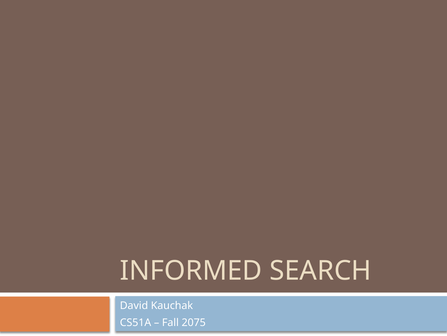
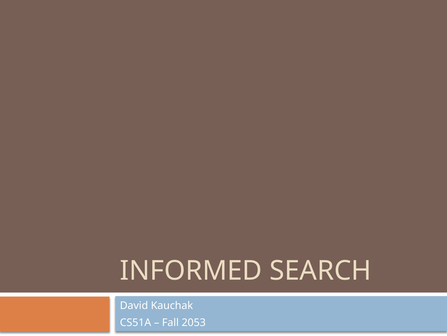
2075: 2075 -> 2053
